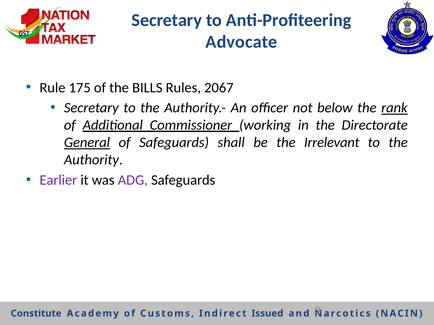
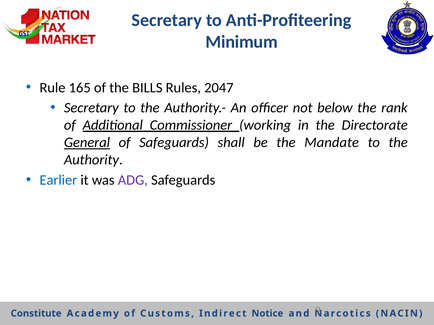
Advocate: Advocate -> Minimum
175: 175 -> 165
2067: 2067 -> 2047
rank underline: present -> none
Irrelevant: Irrelevant -> Mandate
Earlier colour: purple -> blue
Issued: Issued -> Notice
